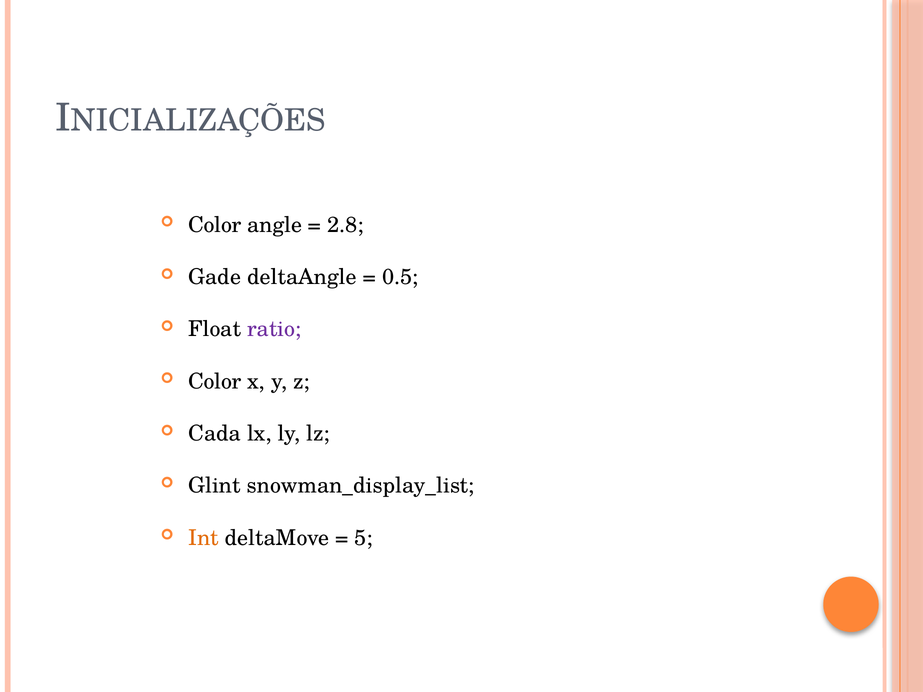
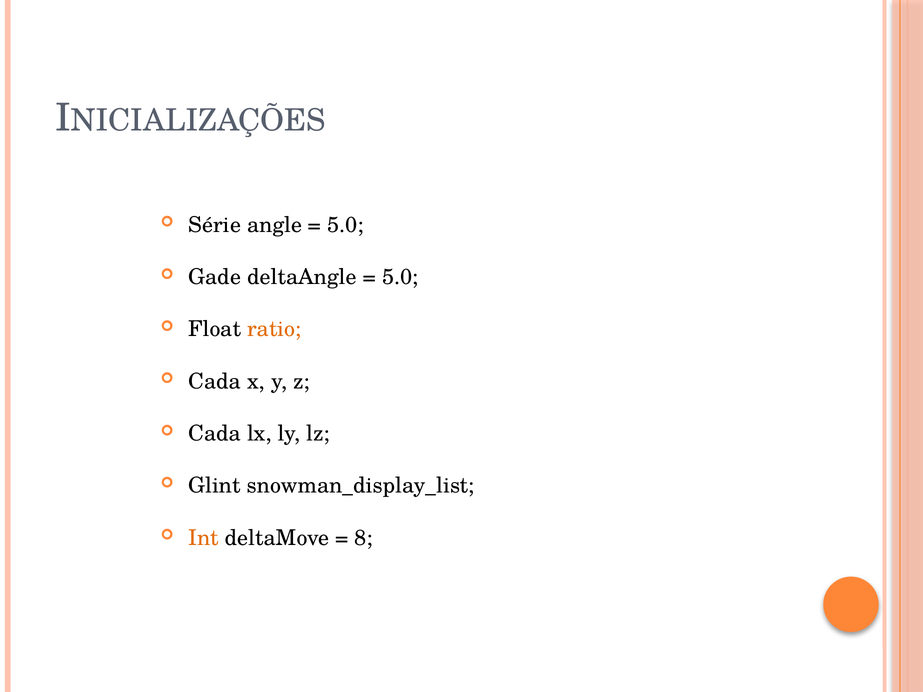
Color at (215, 225): Color -> Série
2.8 at (345, 225): 2.8 -> 5.0
0.5 at (400, 277): 0.5 -> 5.0
ratio colour: purple -> orange
Color at (215, 381): Color -> Cada
5: 5 -> 8
